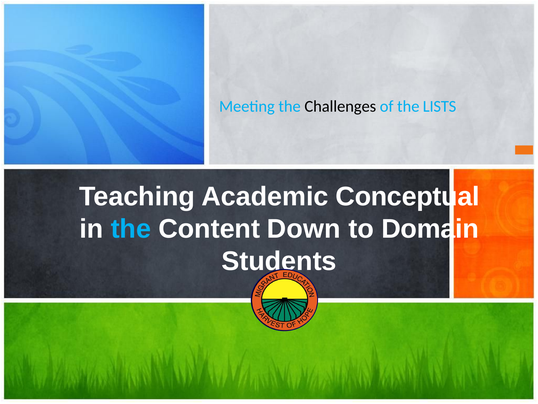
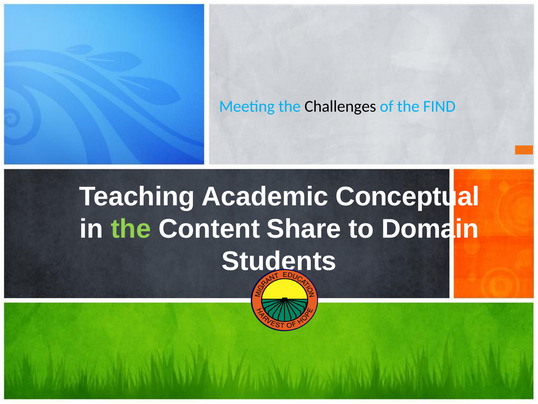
LISTS: LISTS -> FIND
the at (131, 229) colour: light blue -> light green
Down: Down -> Share
